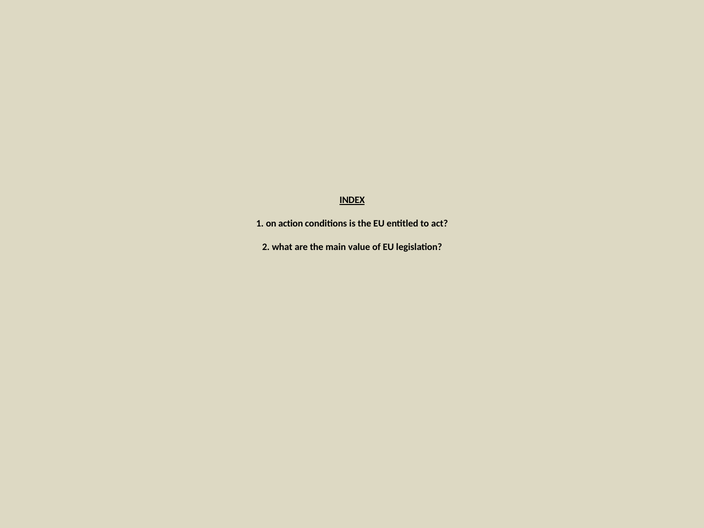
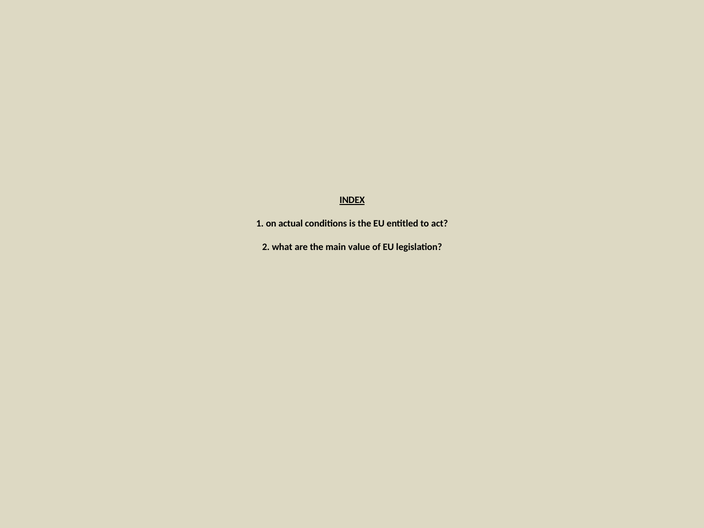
action: action -> actual
